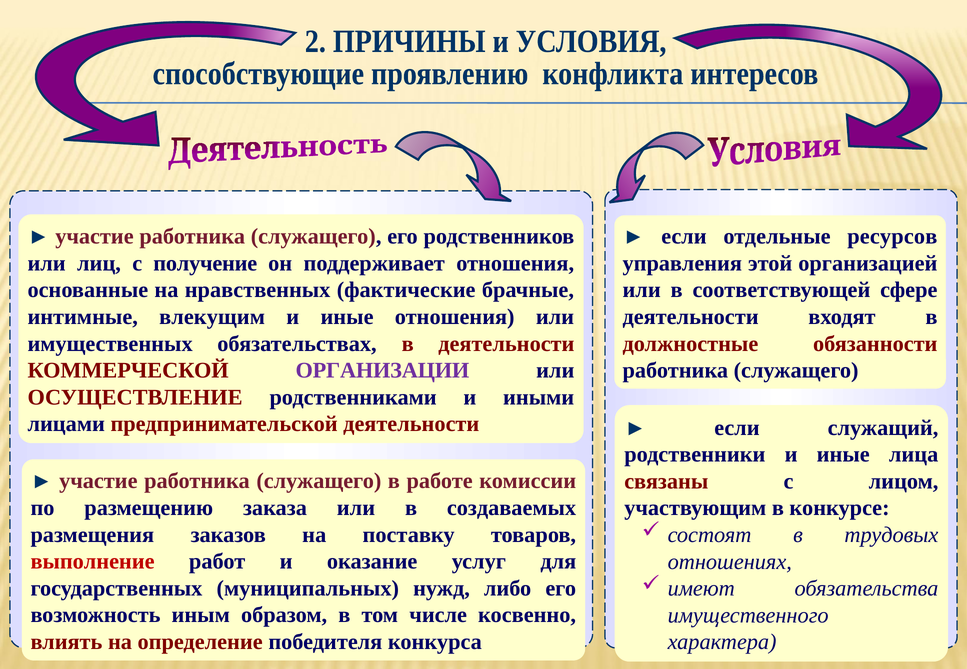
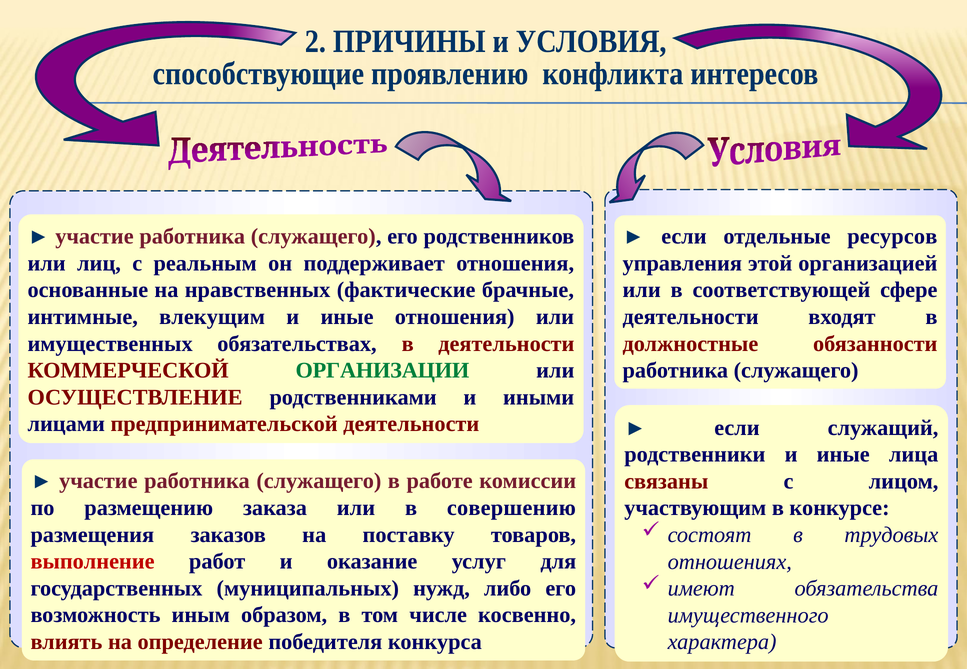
получение: получение -> реальным
ОРГАНИЗАЦИИ colour: purple -> green
создаваемых: создаваемых -> совершению
